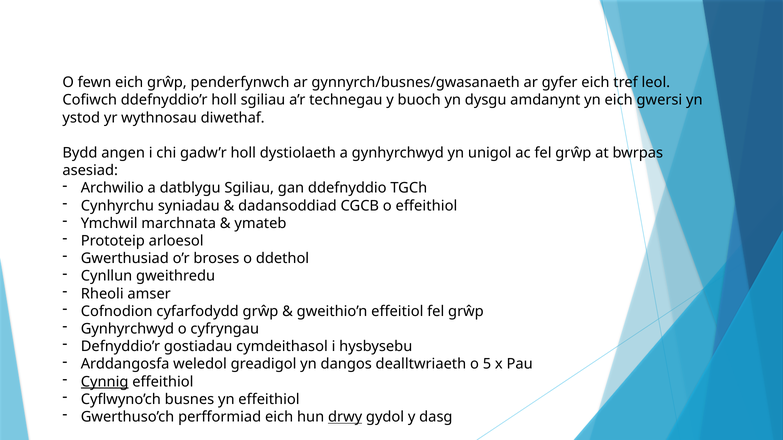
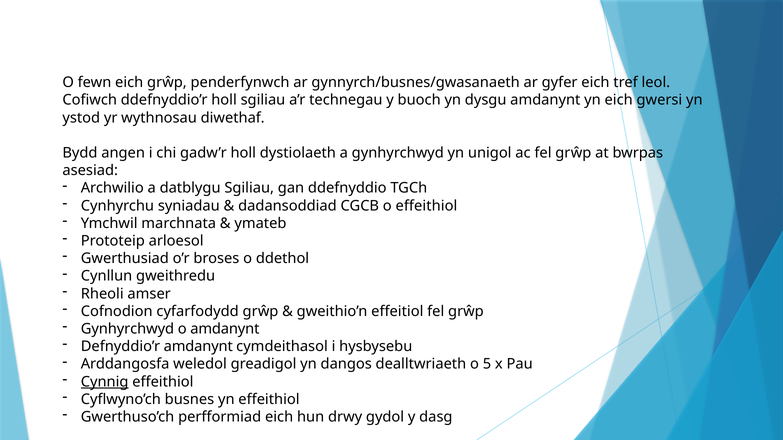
o cyfryngau: cyfryngau -> amdanynt
Defnyddio’r gostiadau: gostiadau -> amdanynt
drwy underline: present -> none
